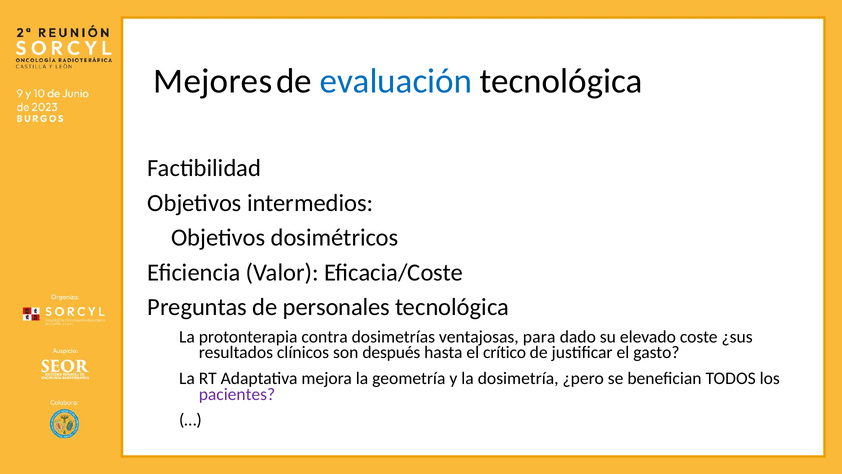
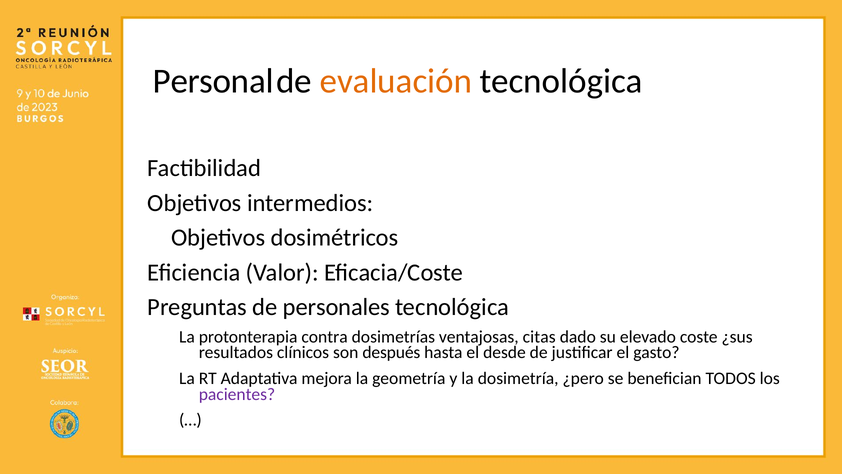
Mejores: Mejores -> Personal
evaluación colour: blue -> orange
para: para -> citas
crítico: crítico -> desde
